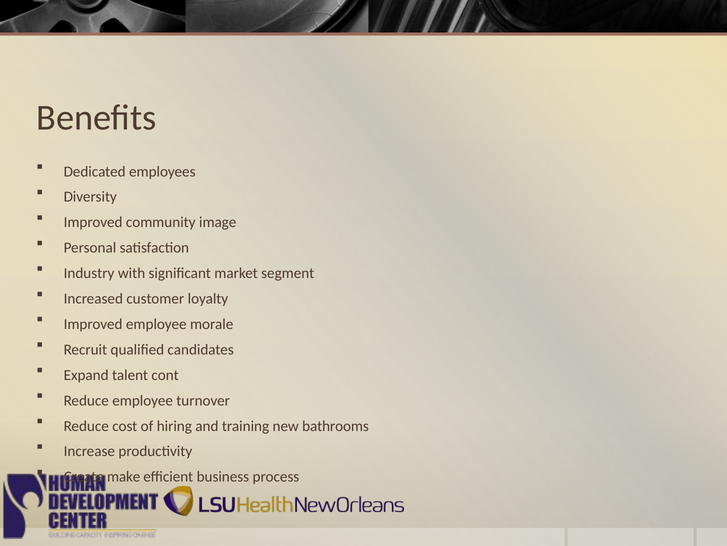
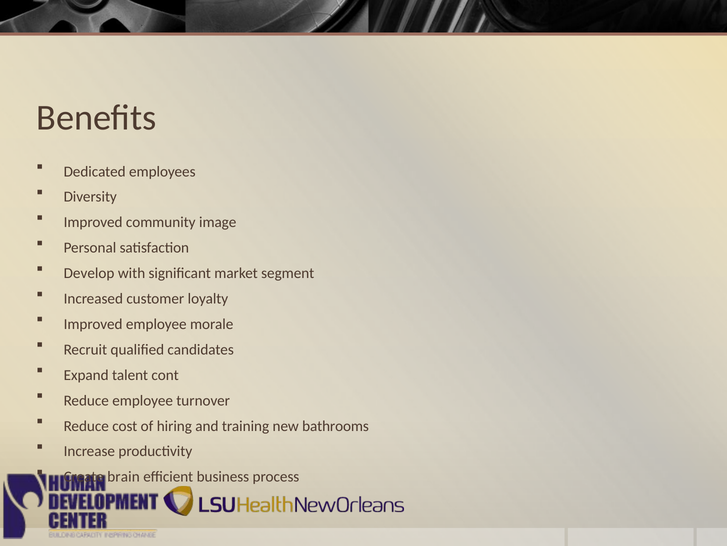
Industry: Industry -> Develop
make: make -> brain
